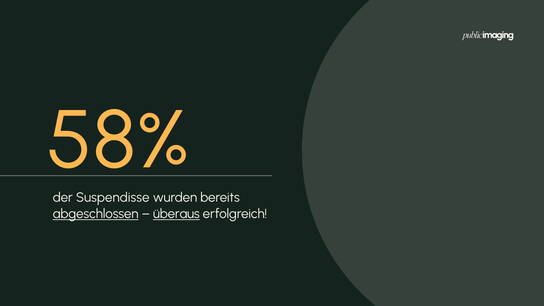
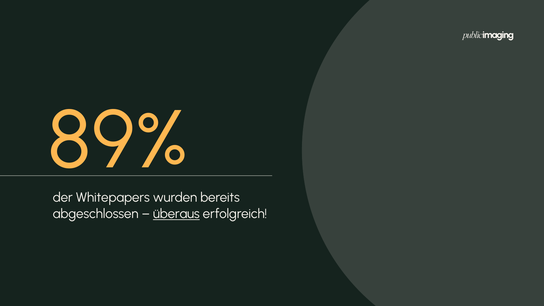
58%: 58% -> 89%
Suspendisse: Suspendisse -> Whitepapers
abgeschlossen underline: present -> none
